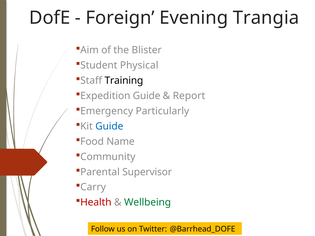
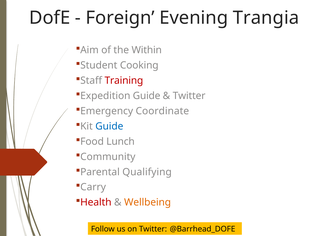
Blister: Blister -> Within
Physical: Physical -> Cooking
Training colour: black -> red
Report at (189, 96): Report -> Twitter
Particularly: Particularly -> Coordinate
Name: Name -> Lunch
Supervisor: Supervisor -> Qualifying
Wellbeing colour: green -> orange
